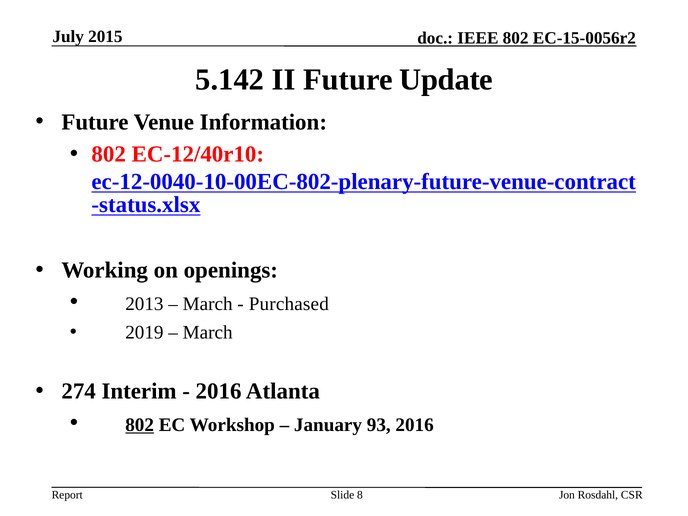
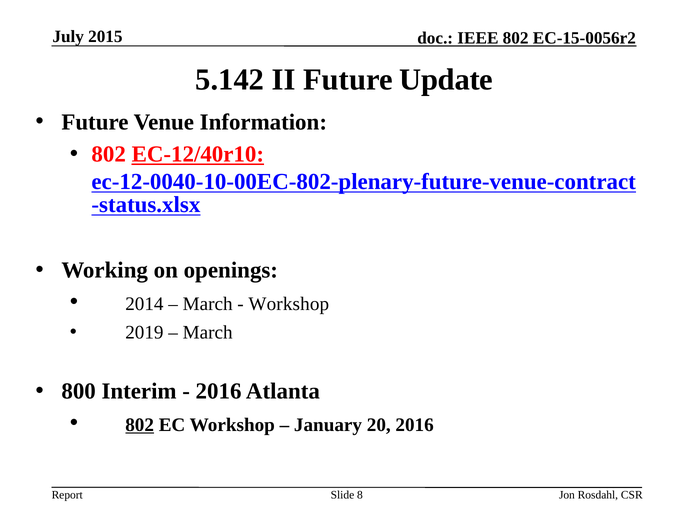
EC-12/40r10 underline: none -> present
2013: 2013 -> 2014
Purchased at (289, 304): Purchased -> Workshop
274: 274 -> 800
93: 93 -> 20
